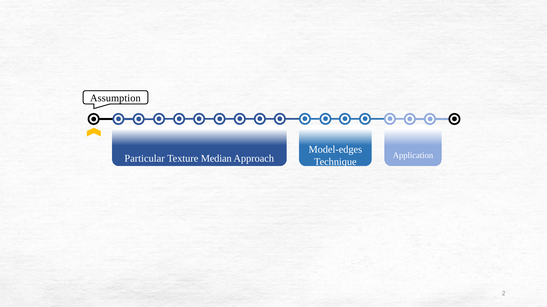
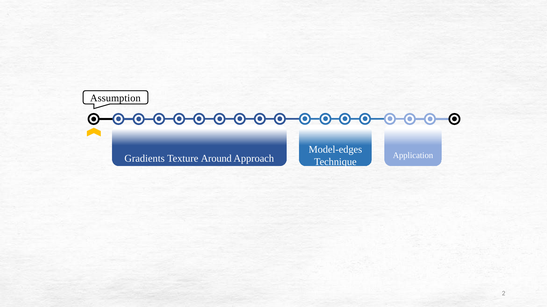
Particular: Particular -> Gradients
Median: Median -> Around
